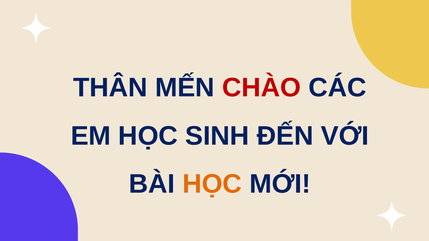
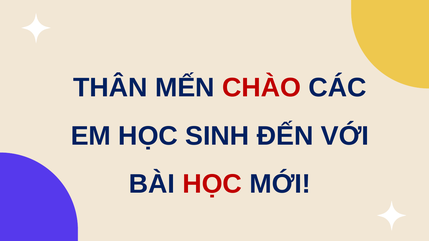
HỌC at (212, 184) colour: orange -> red
